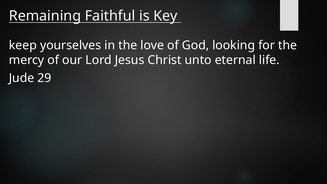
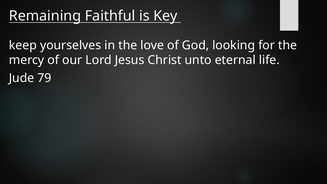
29: 29 -> 79
